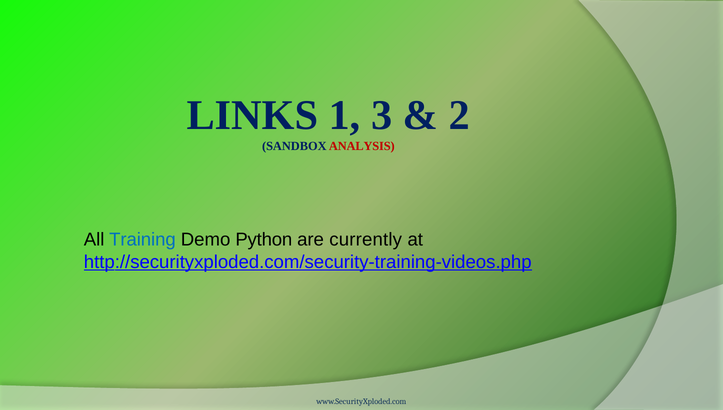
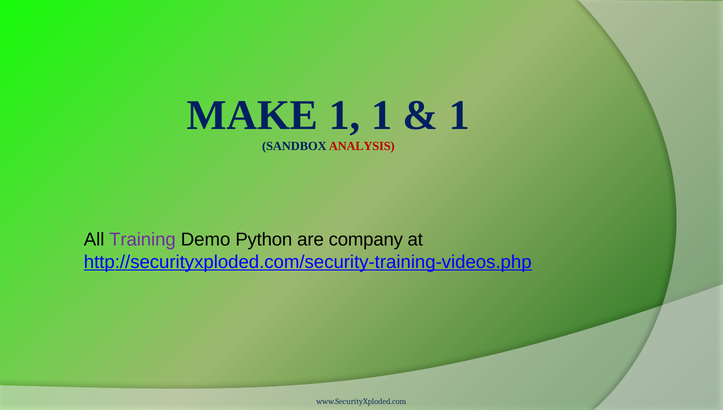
LINKS: LINKS -> MAKE
1 3: 3 -> 1
2 at (459, 115): 2 -> 1
Training colour: blue -> purple
currently: currently -> company
